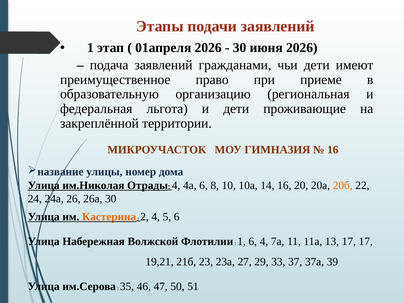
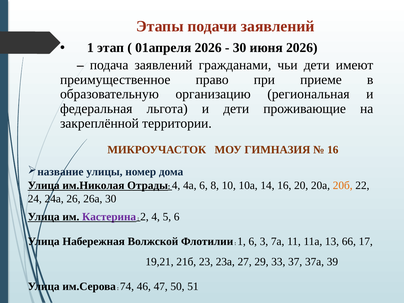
Кастерина colour: orange -> purple
6 4: 4 -> 3
13 17: 17 -> 66
35: 35 -> 74
